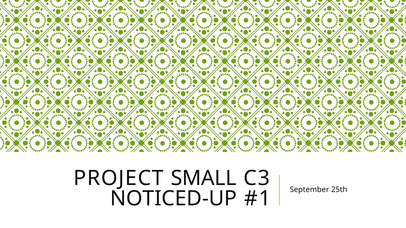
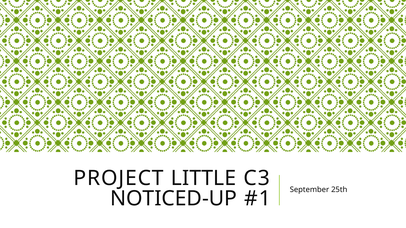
SMALL: SMALL -> LITTLE
